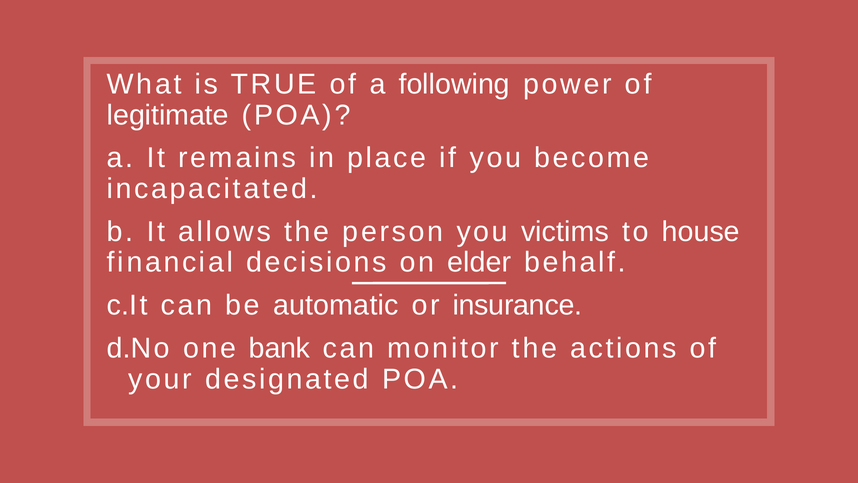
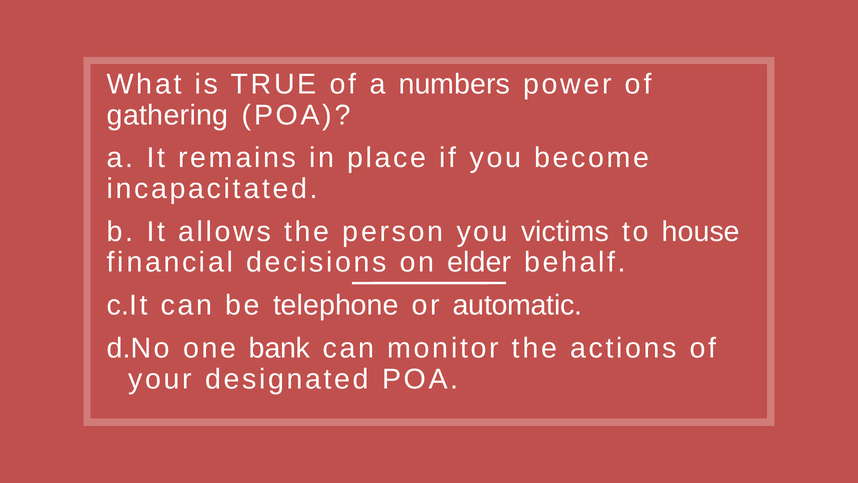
following: following -> numbers
legitimate: legitimate -> gathering
automatic: automatic -> telephone
insurance: insurance -> automatic
